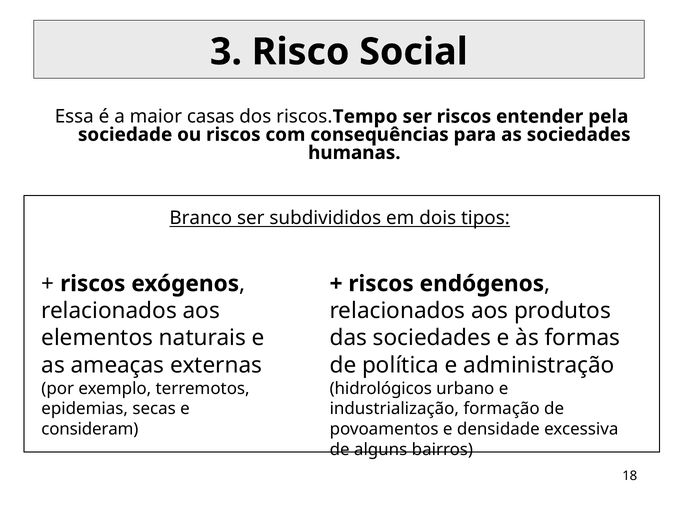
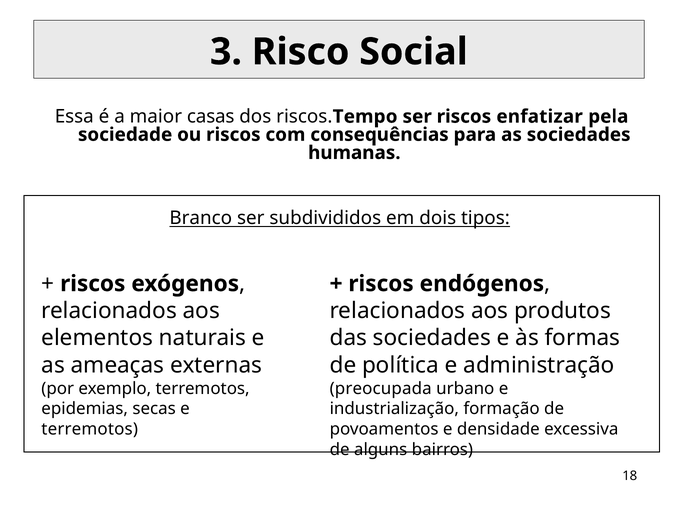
entender: entender -> enfatizar
hidrológicos: hidrológicos -> preocupada
consideram at (90, 429): consideram -> terremotos
